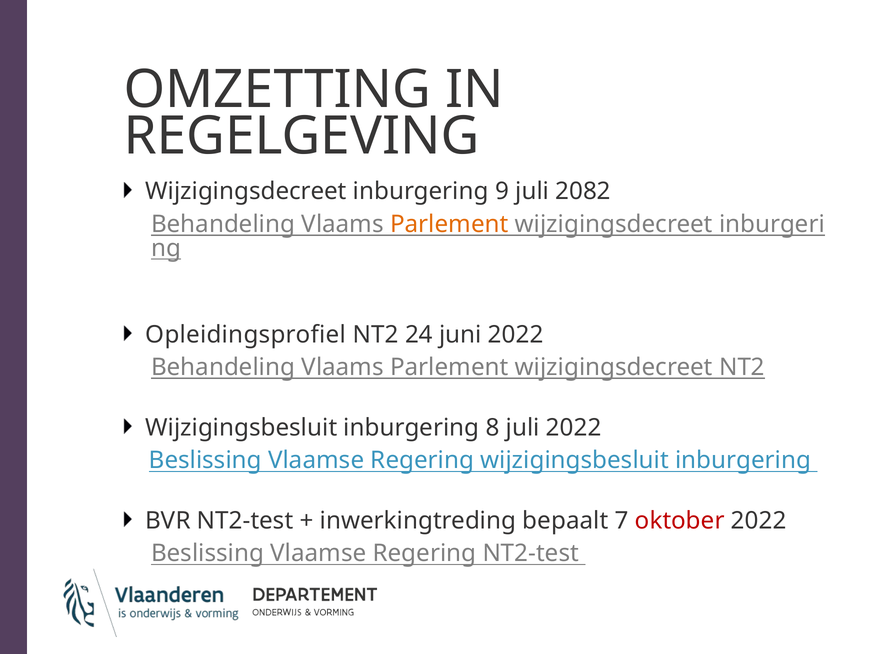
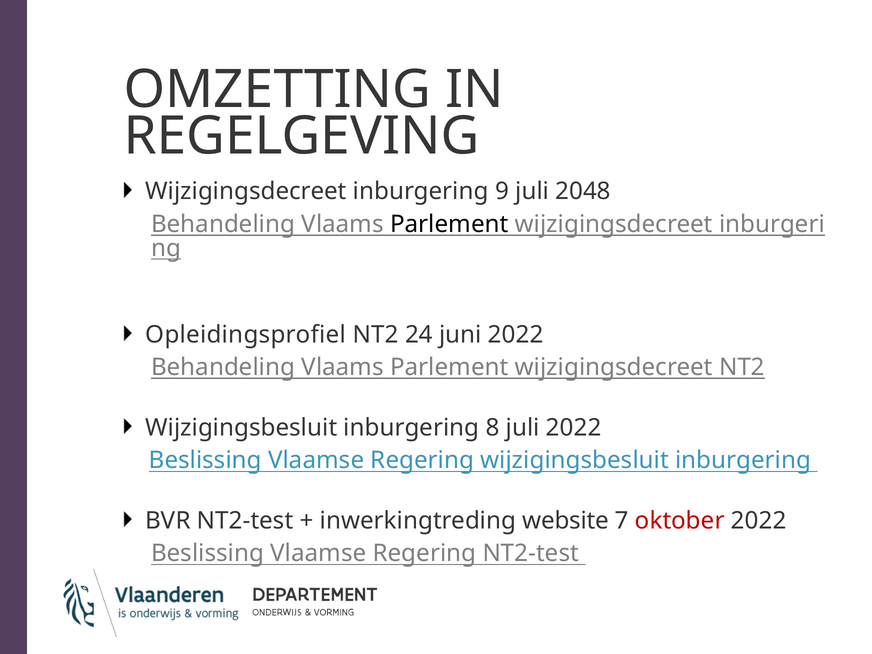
2082: 2082 -> 2048
Parlement at (449, 224) colour: orange -> black
bepaalt: bepaalt -> website
